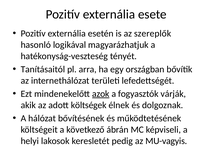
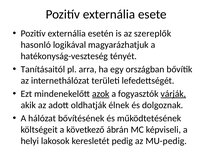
várják underline: none -> present
költségek: költségek -> oldhatják
MU-vagyis: MU-vagyis -> MU-pedig
